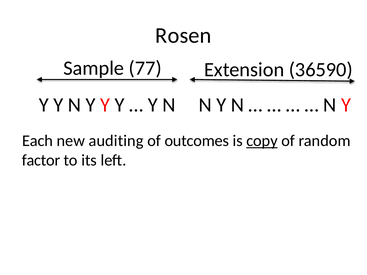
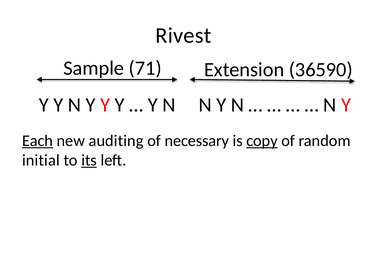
Rosen: Rosen -> Rivest
77: 77 -> 71
Each underline: none -> present
outcomes: outcomes -> necessary
factor: factor -> initial
its underline: none -> present
